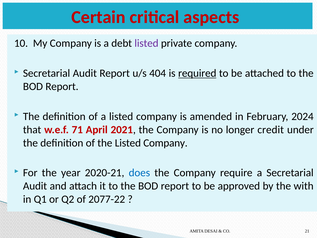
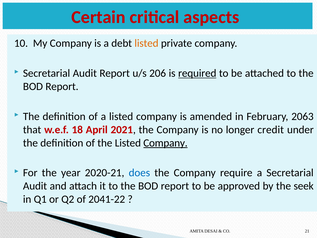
listed at (146, 43) colour: purple -> orange
404: 404 -> 206
2024: 2024 -> 2063
71: 71 -> 18
Company at (165, 143) underline: none -> present
with: with -> seek
2077-22: 2077-22 -> 2041-22
